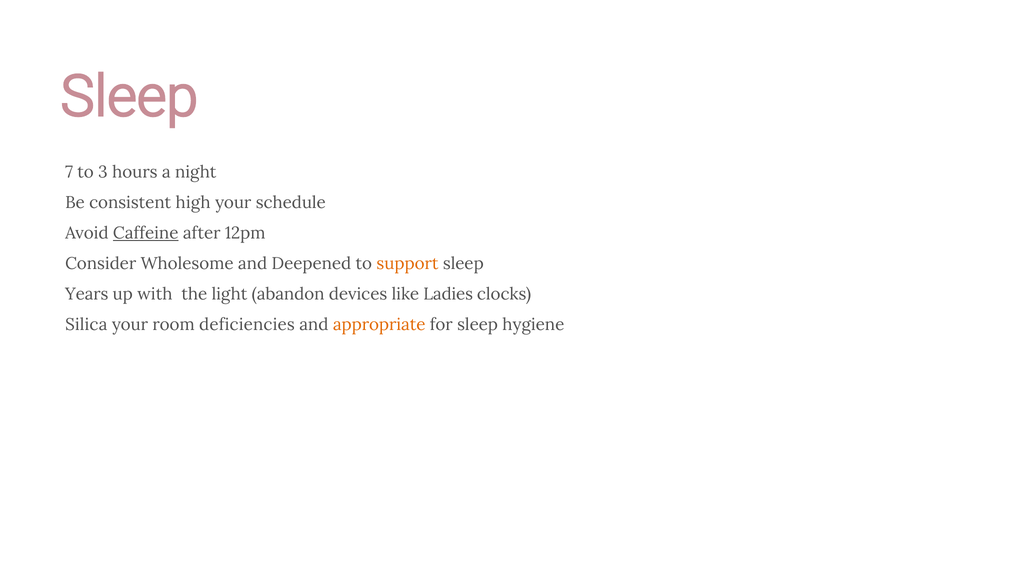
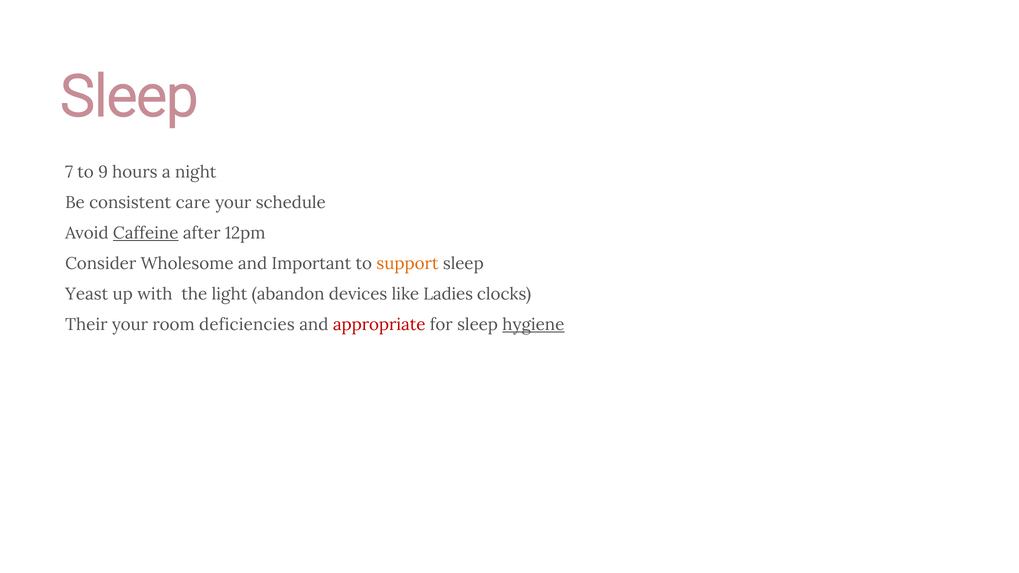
3: 3 -> 9
high: high -> care
Deepened: Deepened -> Important
Years: Years -> Yeast
Silica: Silica -> Their
appropriate colour: orange -> red
hygiene underline: none -> present
